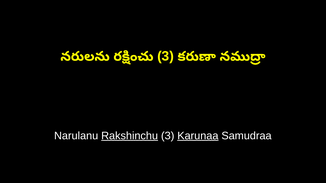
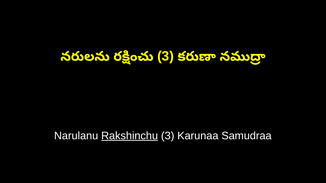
Karunaa underline: present -> none
